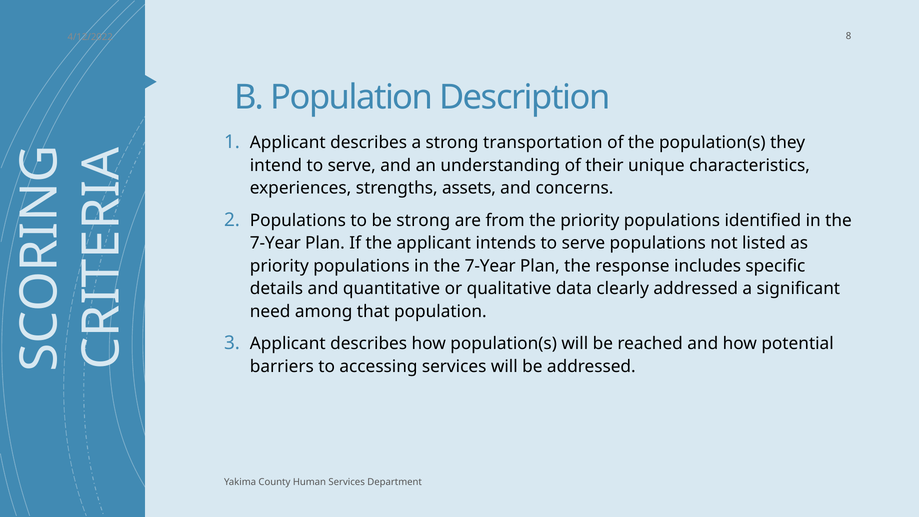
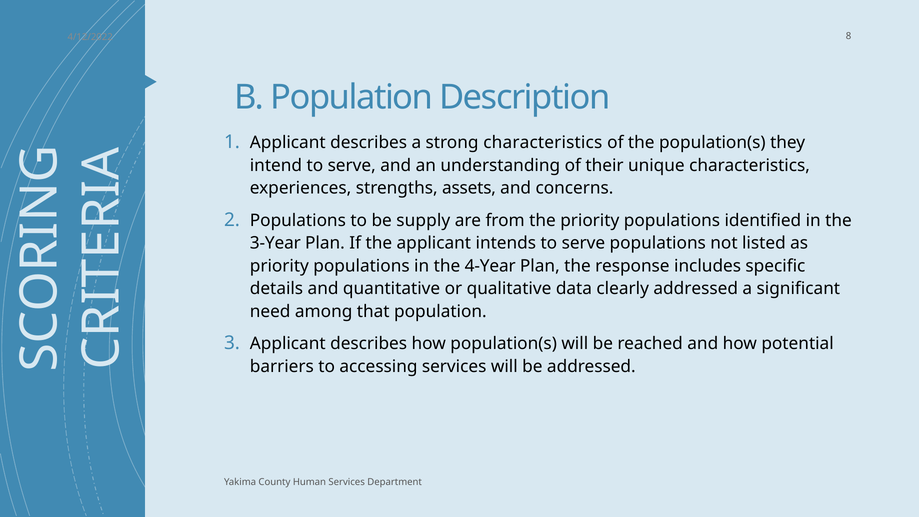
strong transportation: transportation -> characteristics
be strong: strong -> supply
7-Year at (275, 243): 7-Year -> 3-Year
populations in the 7-Year: 7-Year -> 4-Year
